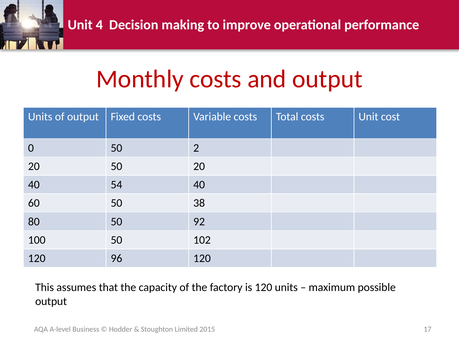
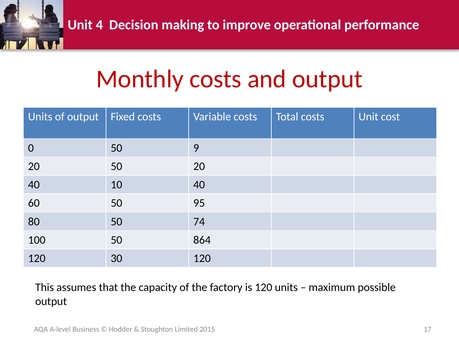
2: 2 -> 9
54: 54 -> 10
38: 38 -> 95
92: 92 -> 74
102: 102 -> 864
96: 96 -> 30
